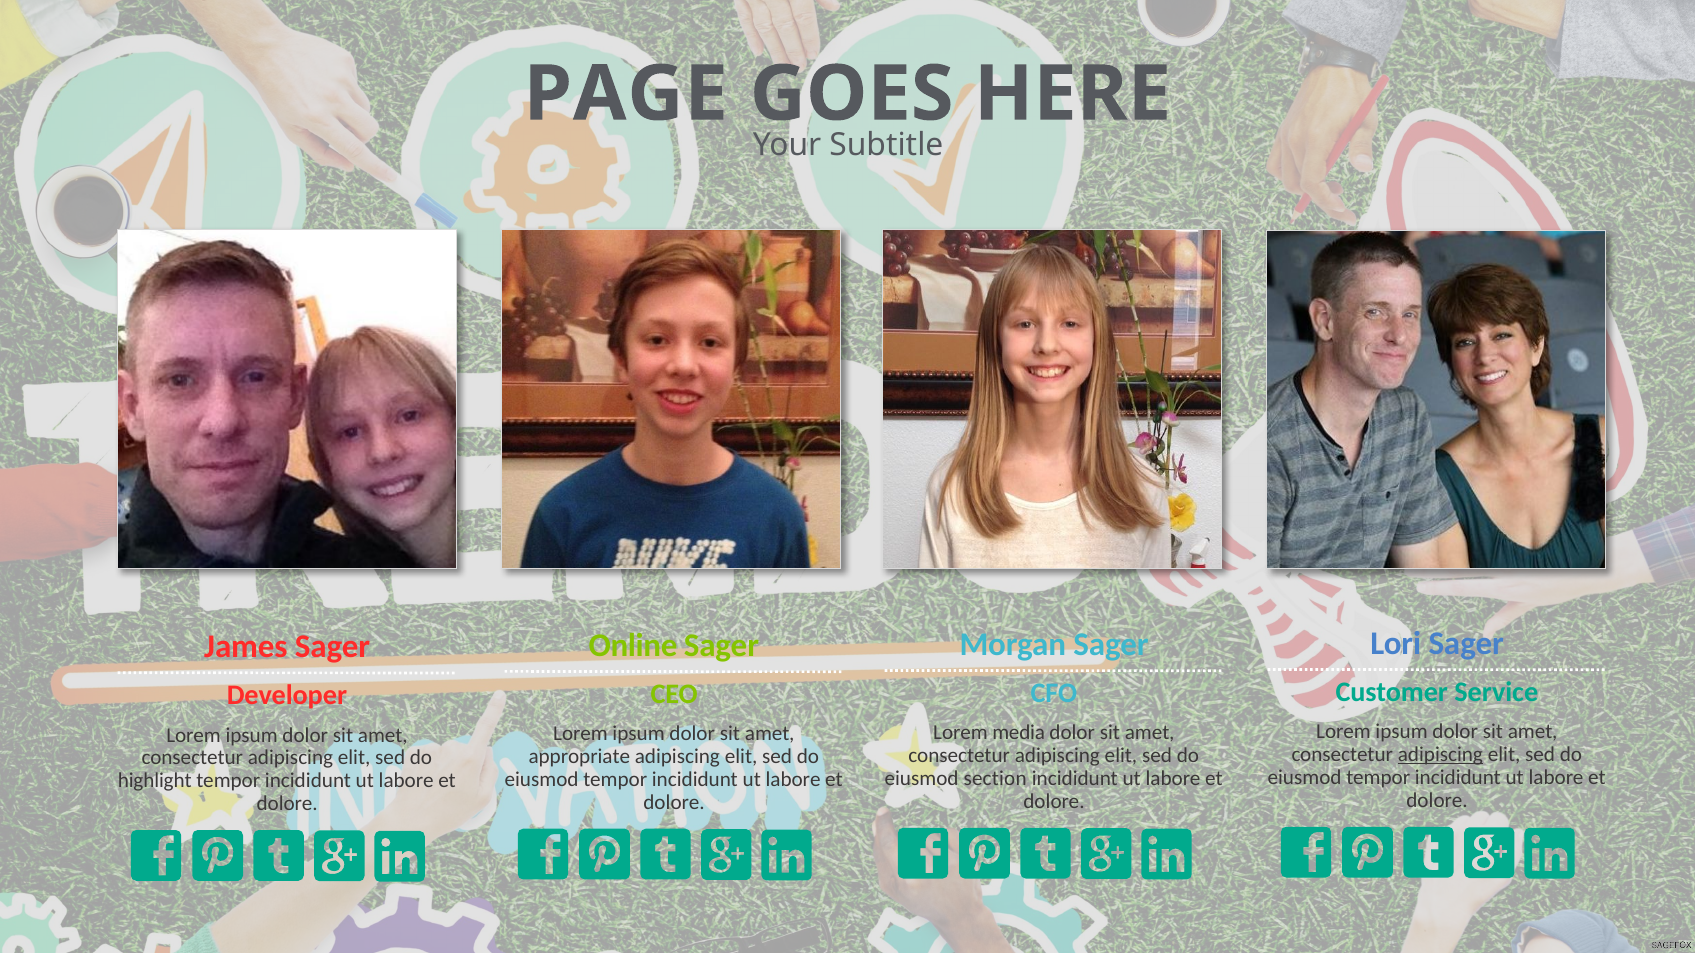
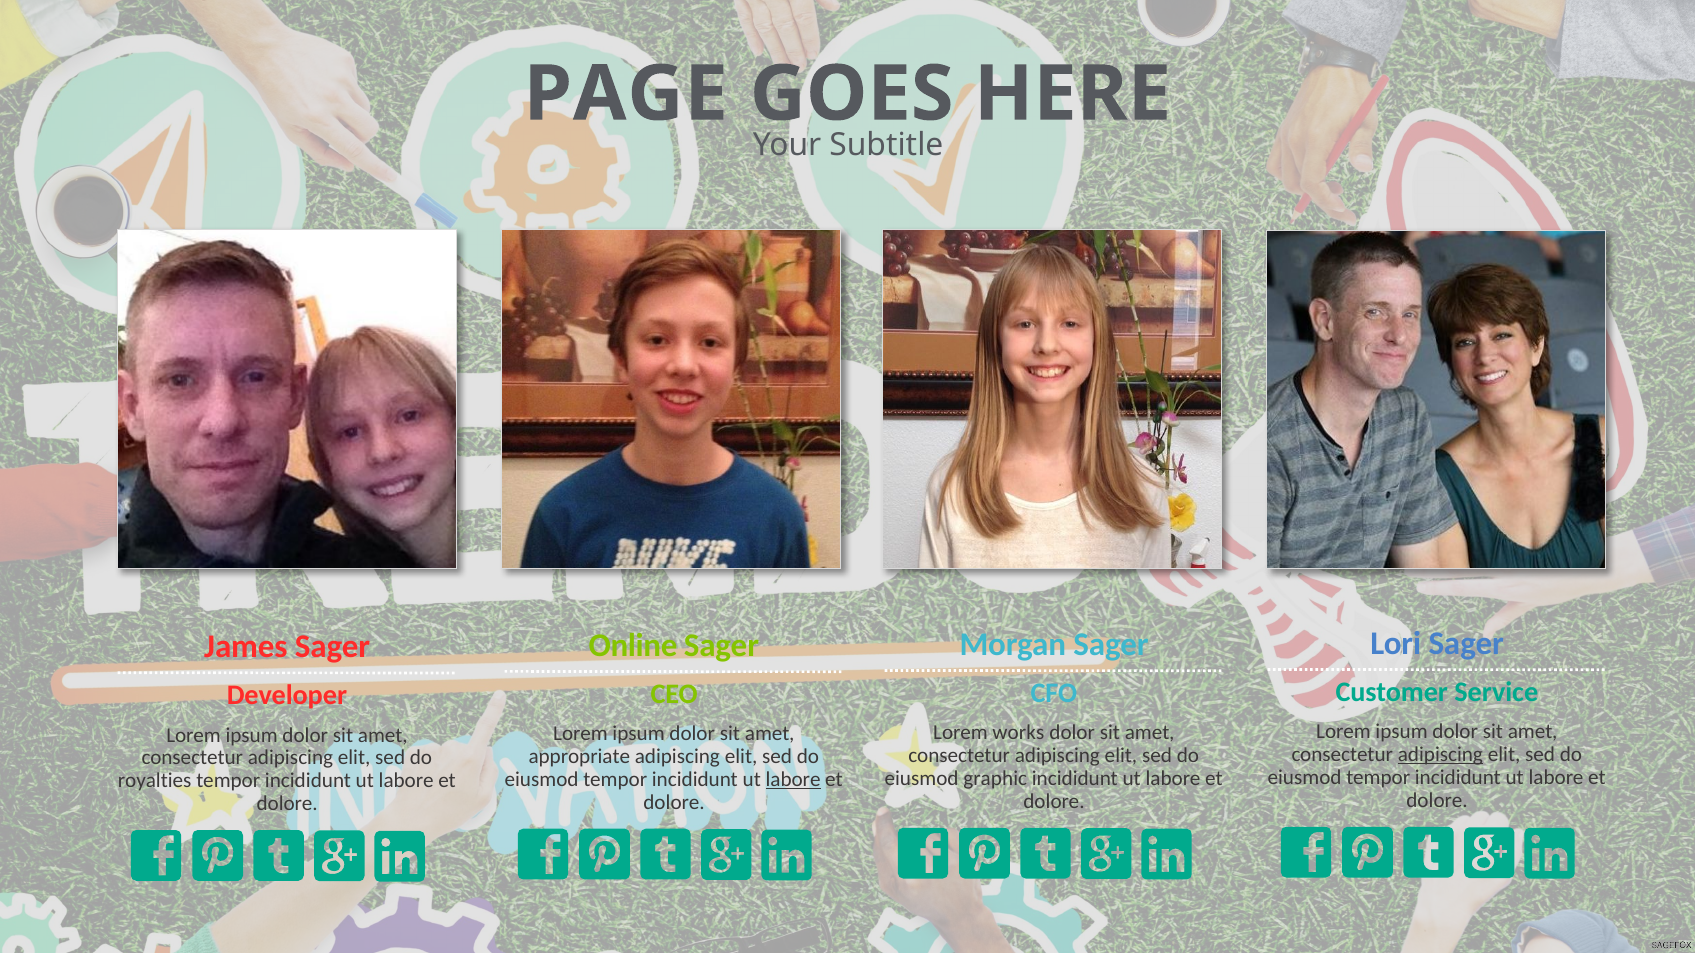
media: media -> works
section: section -> graphic
labore at (793, 780) underline: none -> present
highlight: highlight -> royalties
